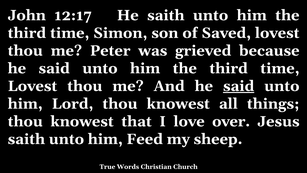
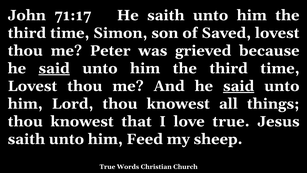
12:17: 12:17 -> 71:17
said at (54, 68) underline: none -> present
love over: over -> true
